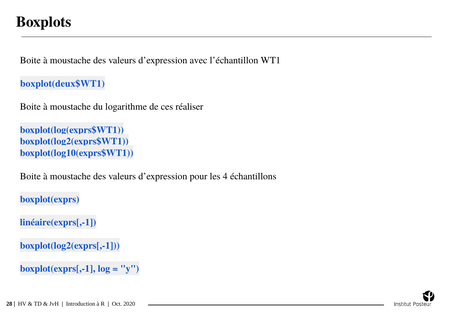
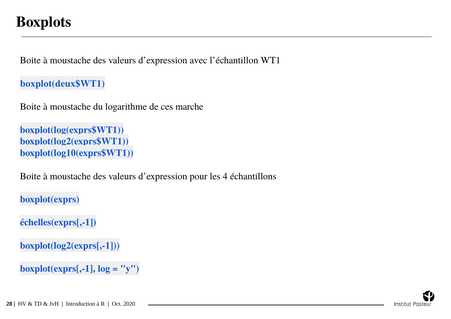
réaliser: réaliser -> marche
linéaire(exprs[,-1: linéaire(exprs[,-1 -> échelles(exprs[,-1
